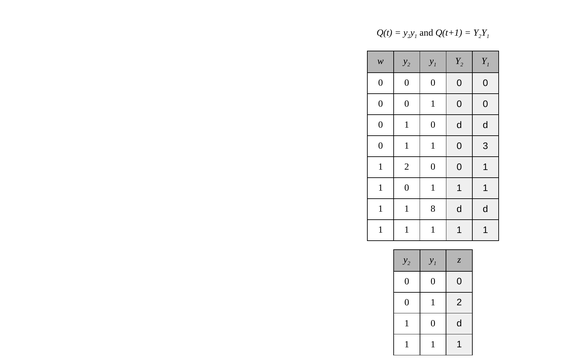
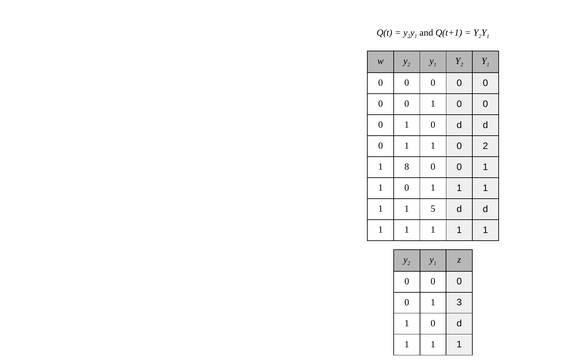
0 3: 3 -> 2
2 at (407, 167): 2 -> 8
8: 8 -> 5
0 1 2: 2 -> 3
